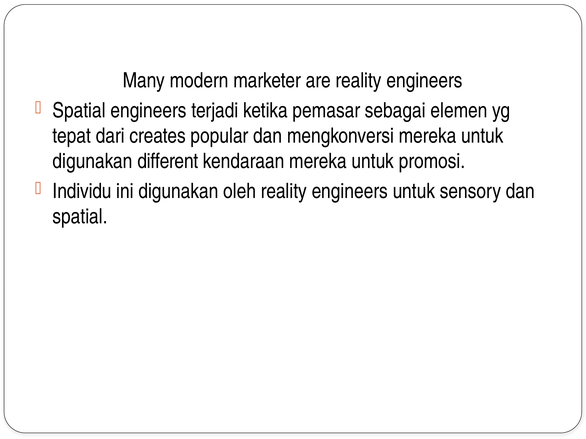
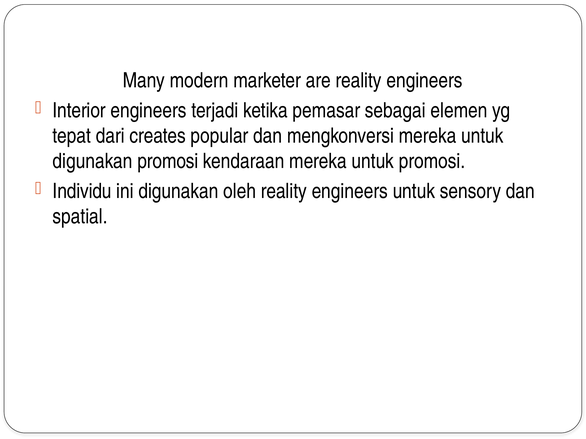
Spatial at (79, 111): Spatial -> Interior
digunakan different: different -> promosi
